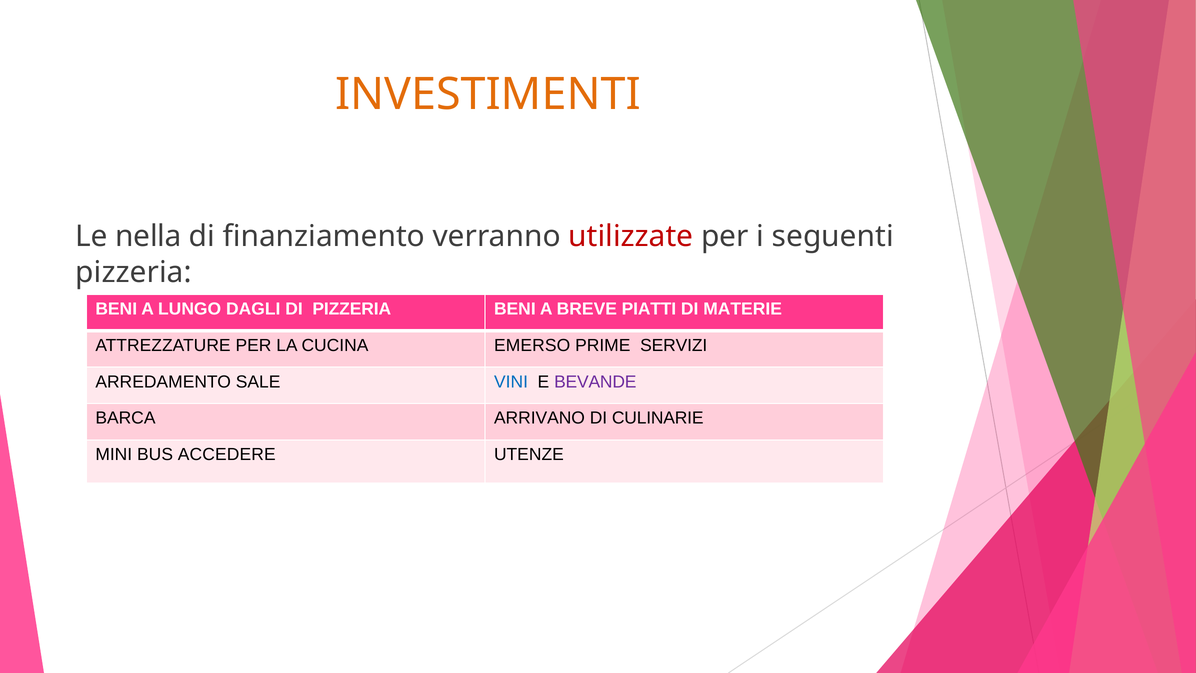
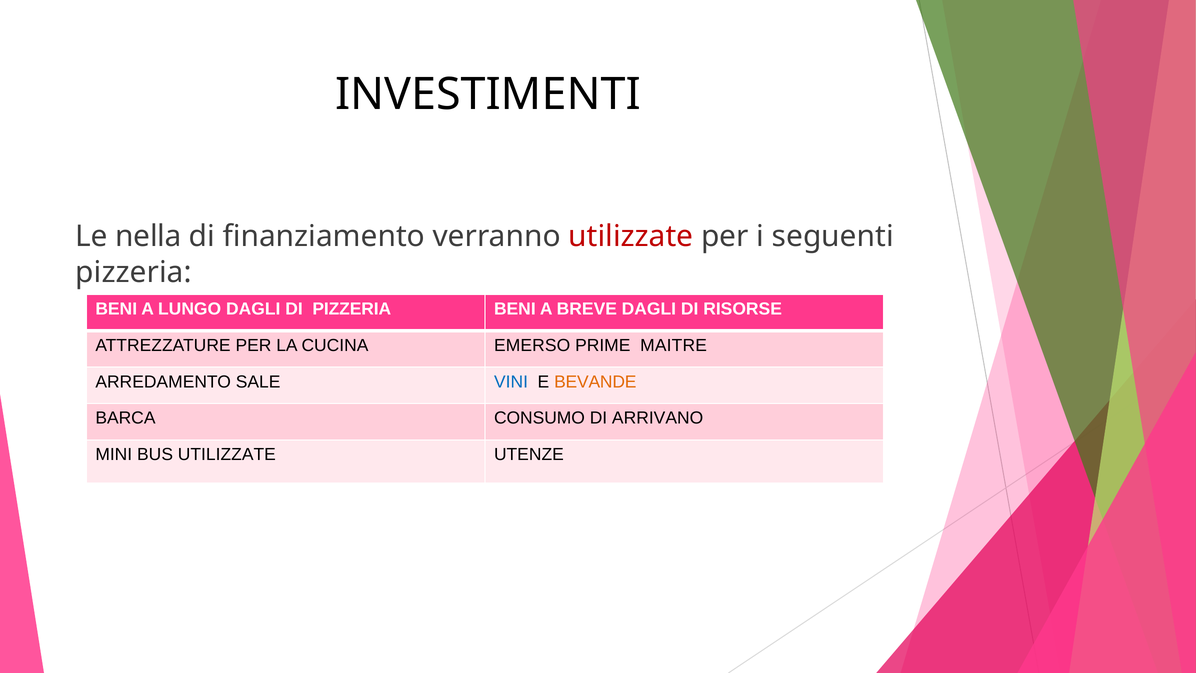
INVESTIMENTI colour: orange -> black
BREVE PIATTI: PIATTI -> DAGLI
MATERIE: MATERIE -> RISORSE
SERVIZI: SERVIZI -> MAITRE
BEVANDE colour: purple -> orange
ARRIVANO: ARRIVANO -> CONSUMO
CULINARIE: CULINARIE -> ARRIVANO
BUS ACCEDERE: ACCEDERE -> UTILIZZATE
